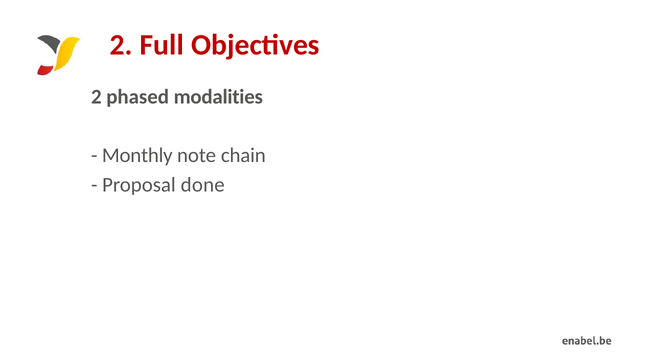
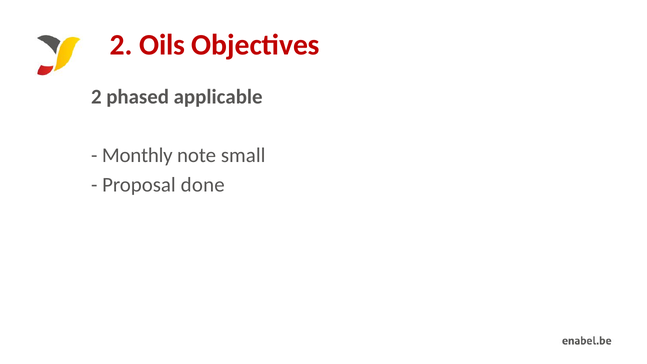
Full: Full -> Oils
modalities: modalities -> applicable
chain: chain -> small
